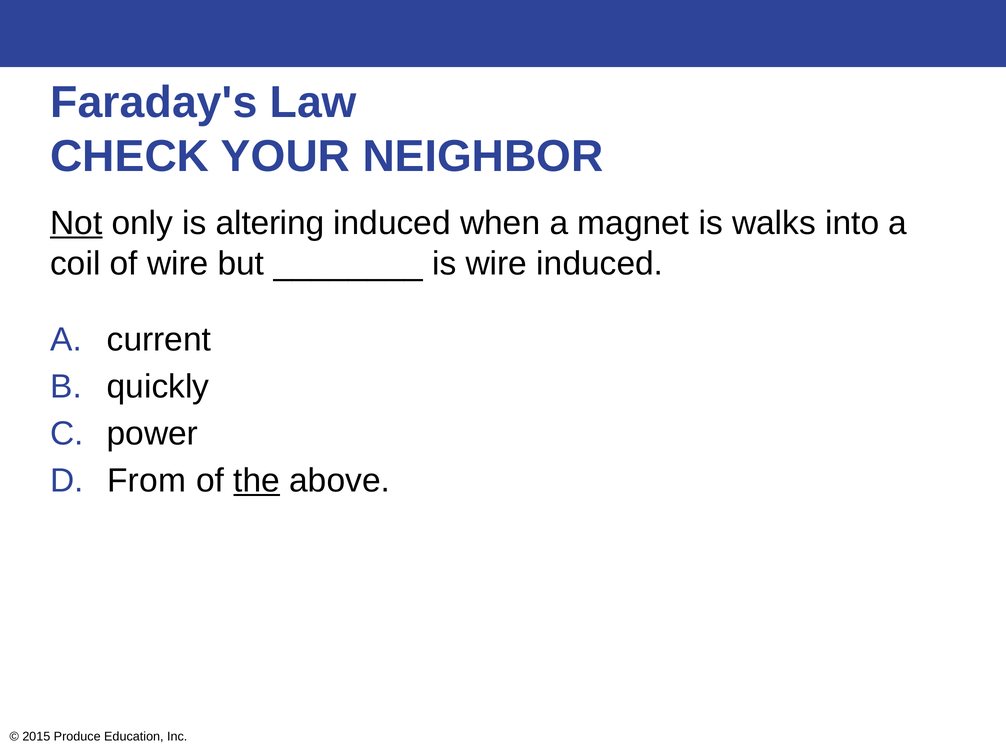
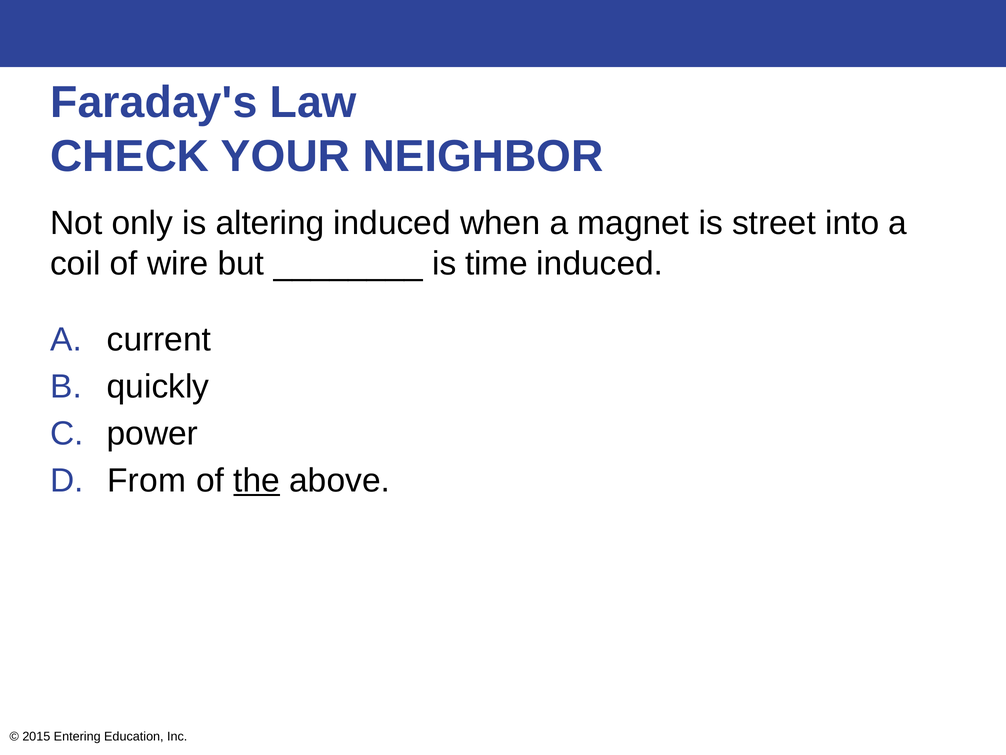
Not underline: present -> none
walks: walks -> street
is wire: wire -> time
Produce: Produce -> Entering
